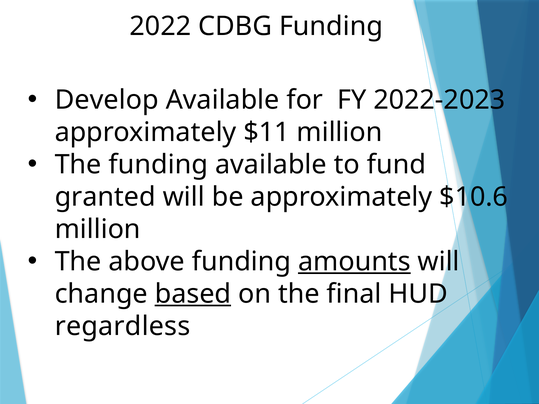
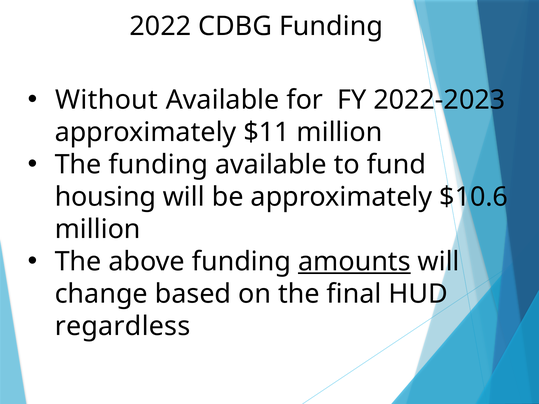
Develop: Develop -> Without
granted: granted -> housing
based underline: present -> none
